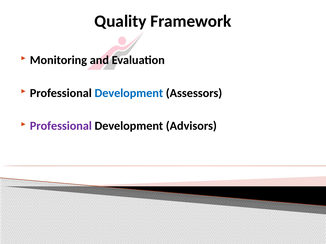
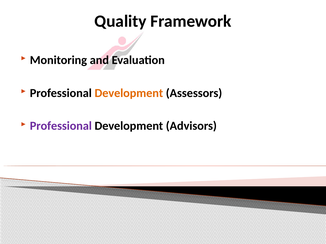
Development at (129, 93) colour: blue -> orange
